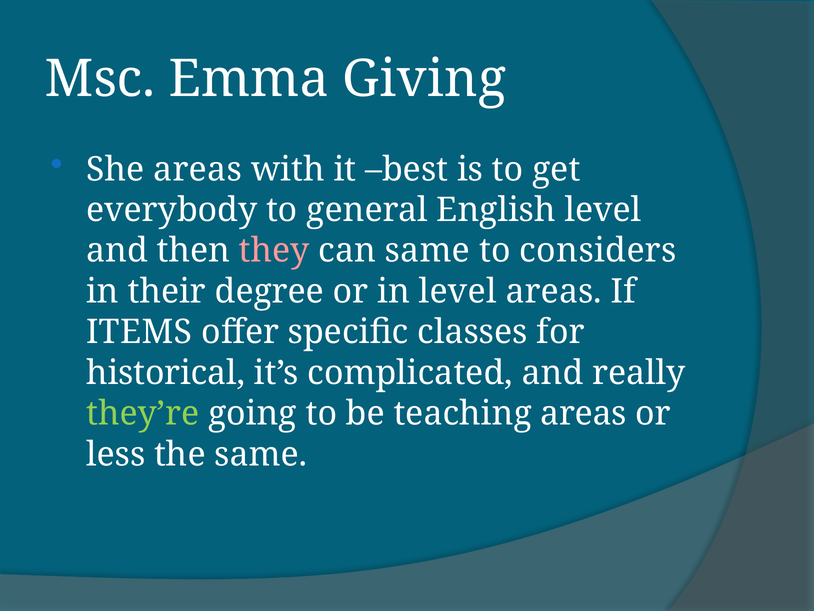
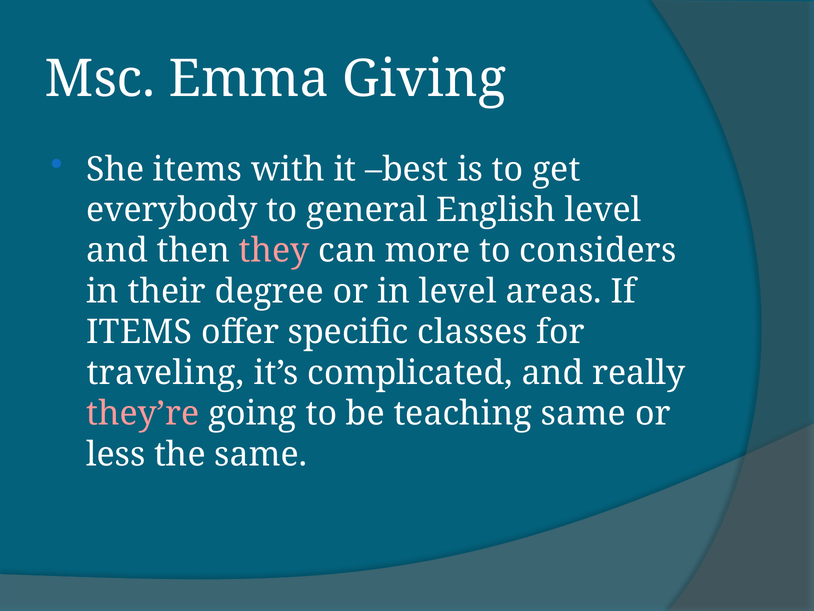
She areas: areas -> items
can same: same -> more
historical: historical -> traveling
they’re colour: light green -> pink
teaching areas: areas -> same
